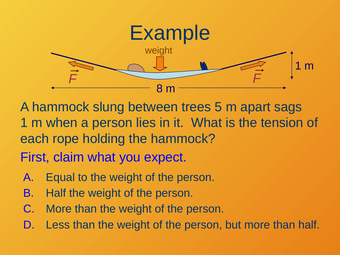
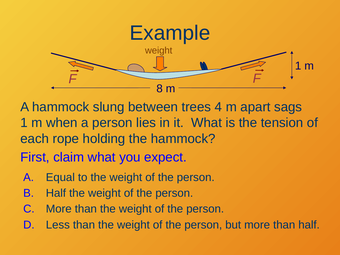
5: 5 -> 4
